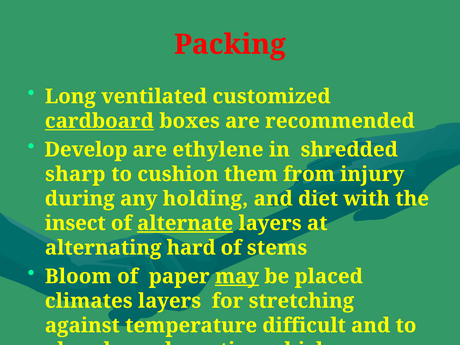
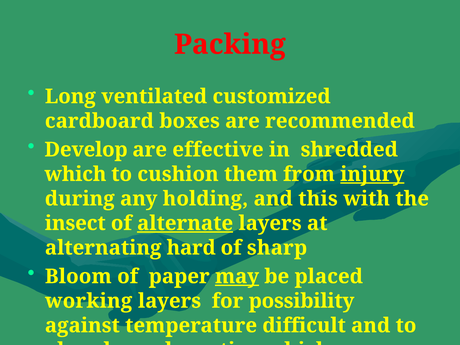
cardboard underline: present -> none
ethylene: ethylene -> effective
sharp at (75, 174): sharp -> which
injury underline: none -> present
diet: diet -> this
stems: stems -> sharp
climates: climates -> working
stretching: stretching -> possibility
